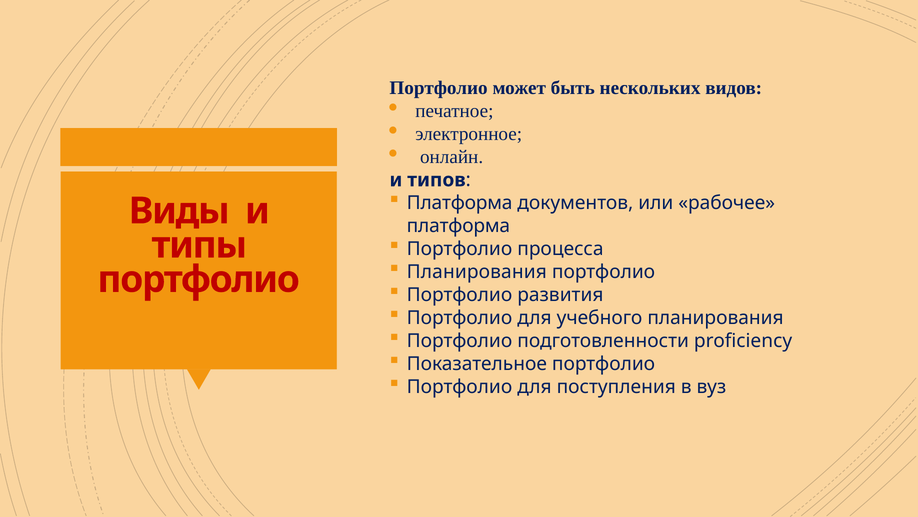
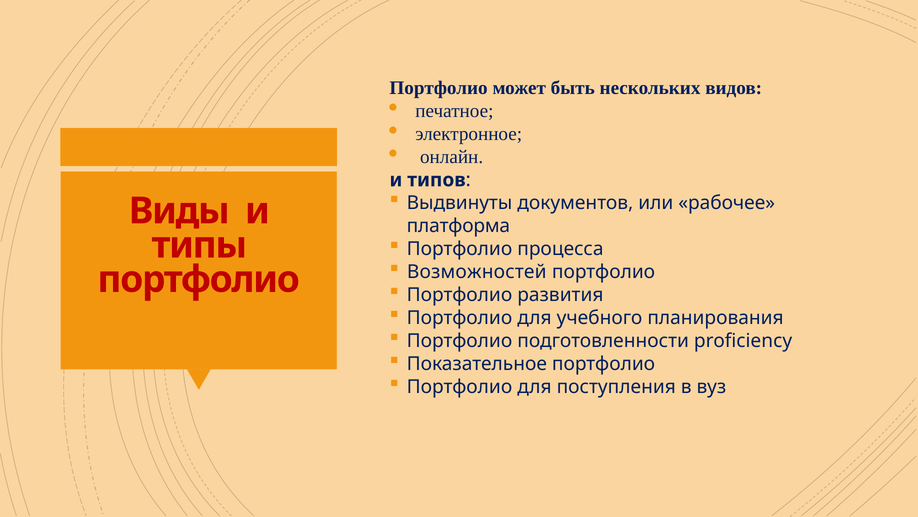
Платформа at (460, 203): Платформа -> Выдвинуты
Планирования at (477, 272): Планирования -> Возможностей
